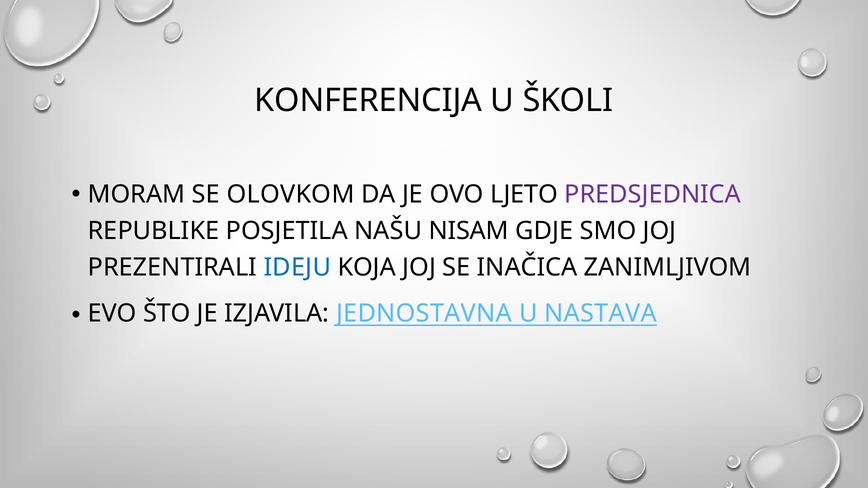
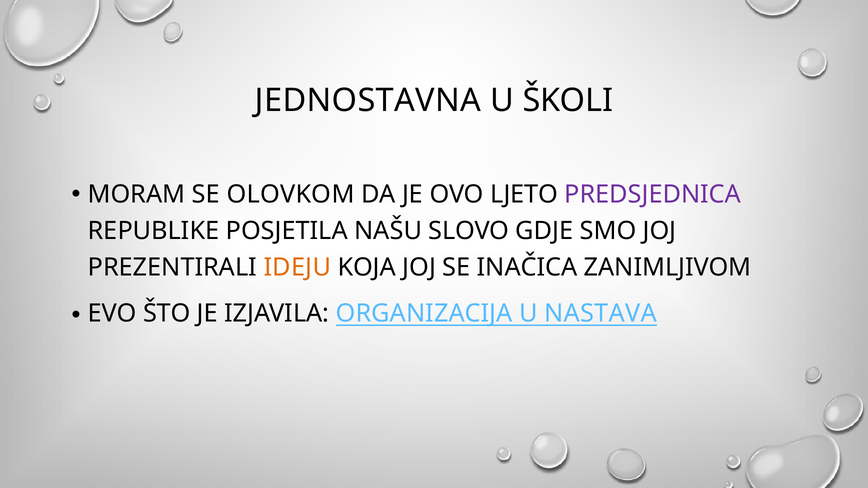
KONFERENCIJA: KONFERENCIJA -> JEDNOSTAVNA
NISAM: NISAM -> SLOVO
IDEJU colour: blue -> orange
JEDNOSTAVNA: JEDNOSTAVNA -> ORGANIZACIJA
